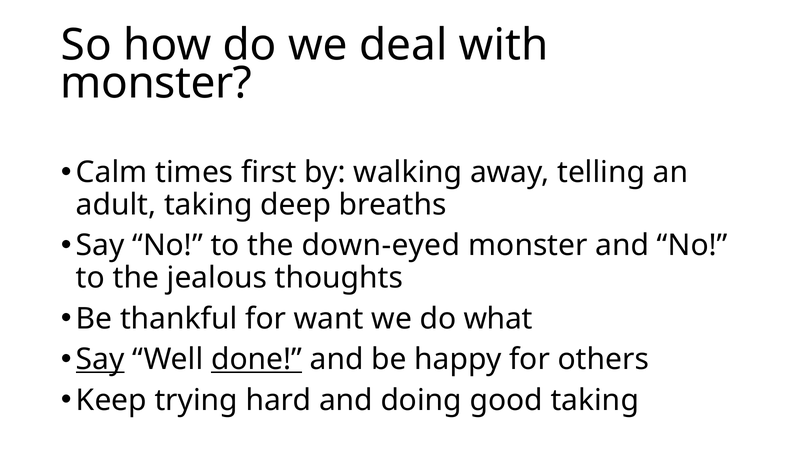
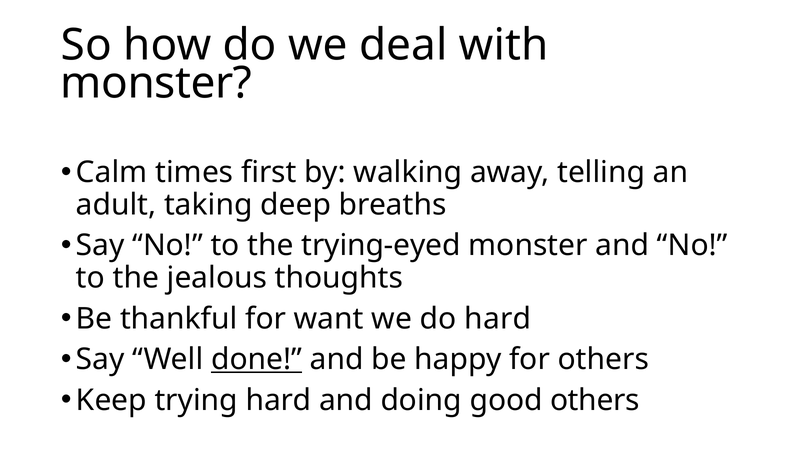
down-eyed: down-eyed -> trying-eyed
do what: what -> hard
Say at (100, 359) underline: present -> none
good taking: taking -> others
